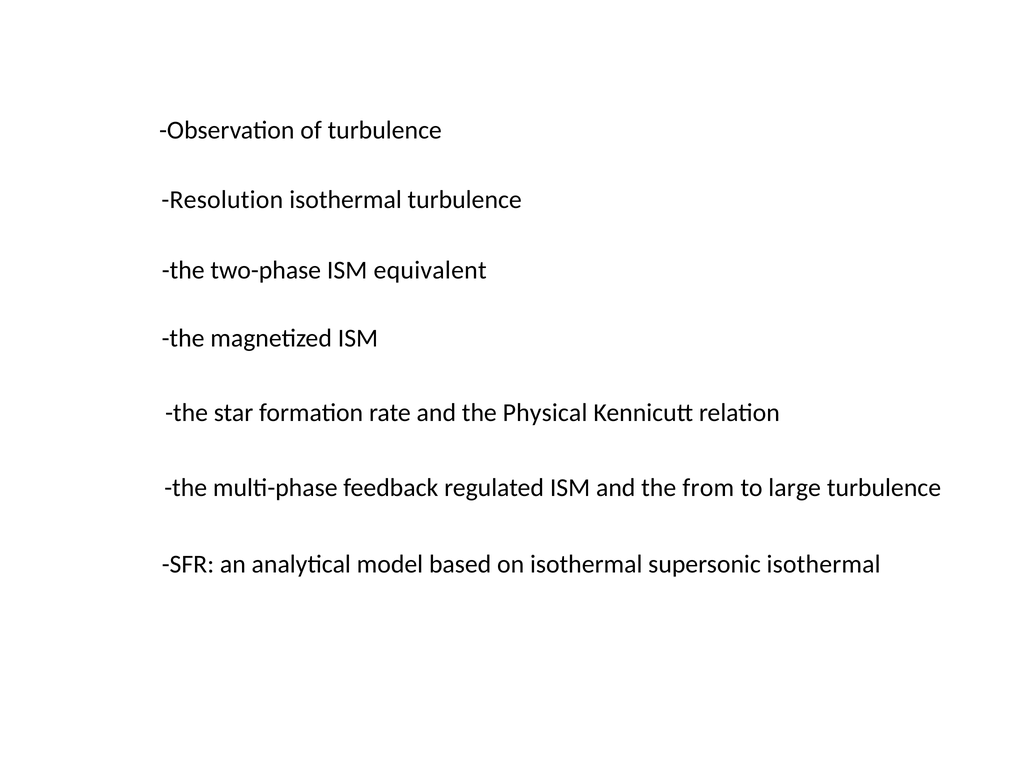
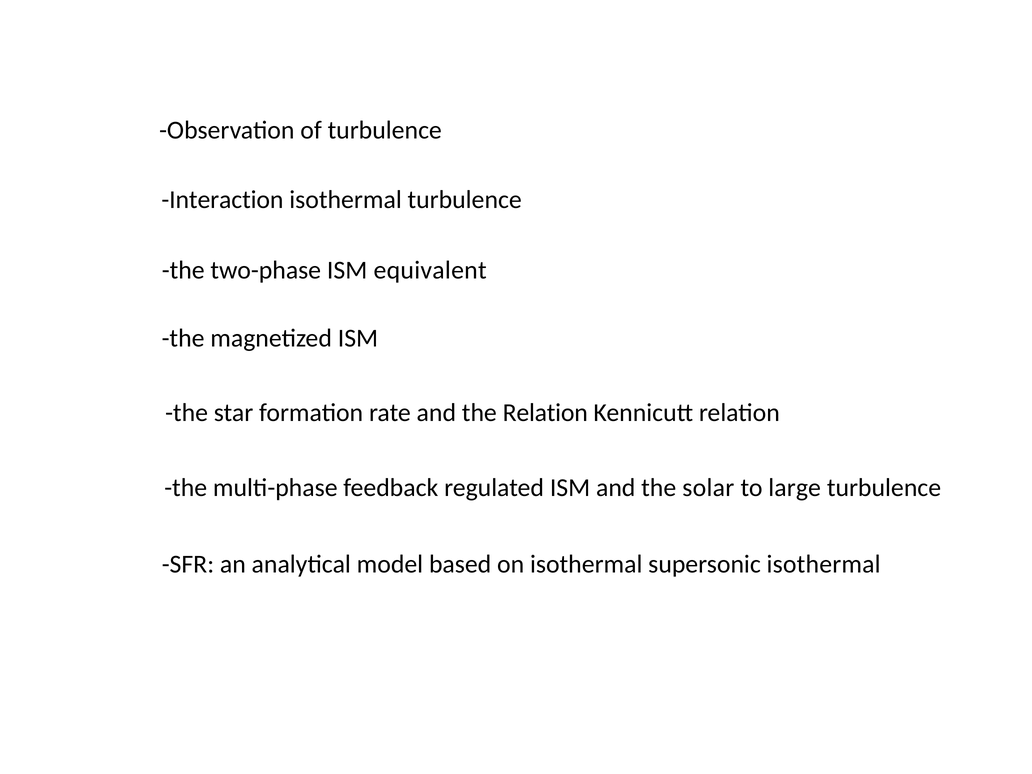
Resolution: Resolution -> Interaction
the Physical: Physical -> Relation
from: from -> solar
